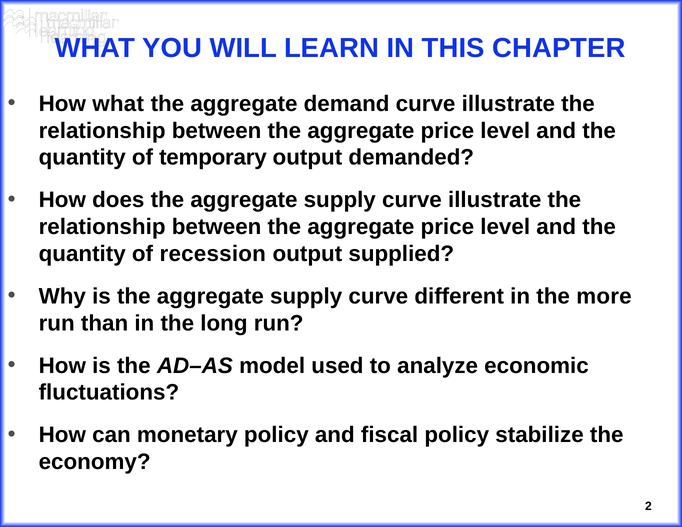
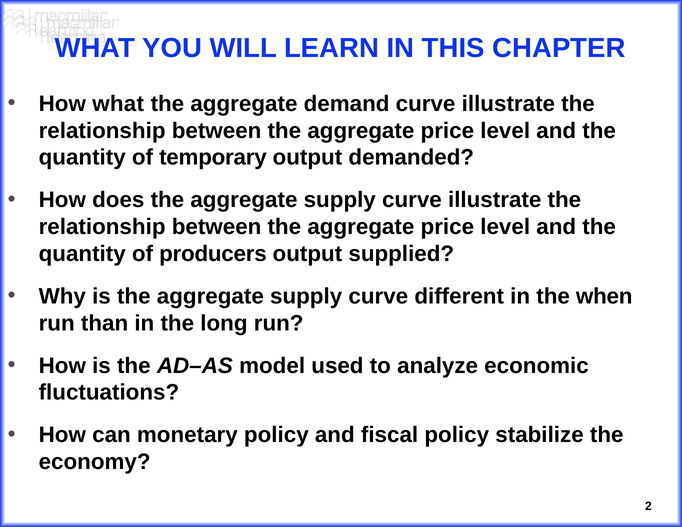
recession: recession -> producers
more: more -> when
